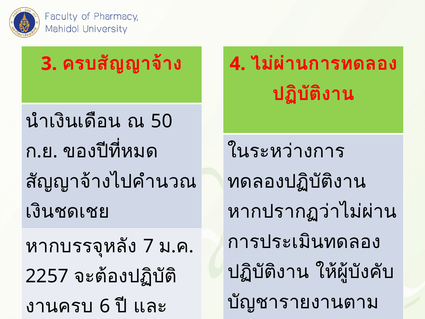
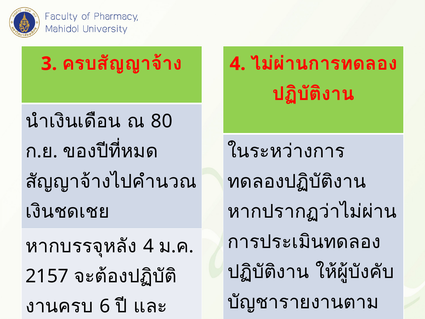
50: 50 -> 80
7 at (148, 246): 7 -> 4
2257: 2257 -> 2157
